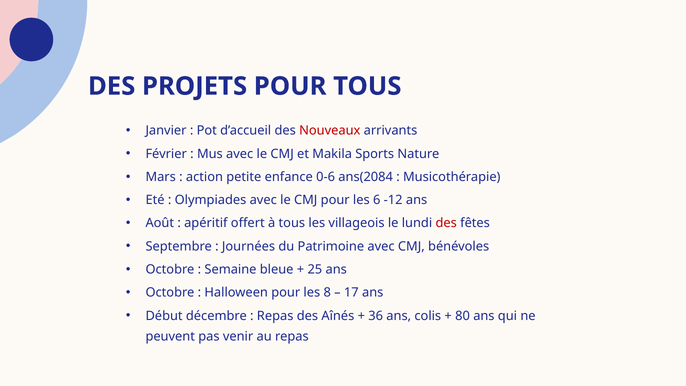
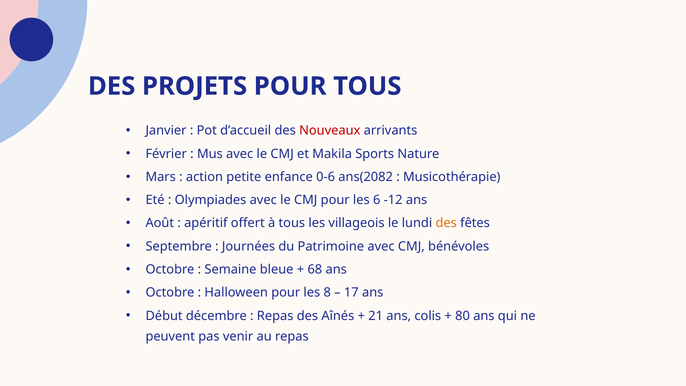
ans(2084: ans(2084 -> ans(2082
des at (446, 223) colour: red -> orange
25: 25 -> 68
36: 36 -> 21
